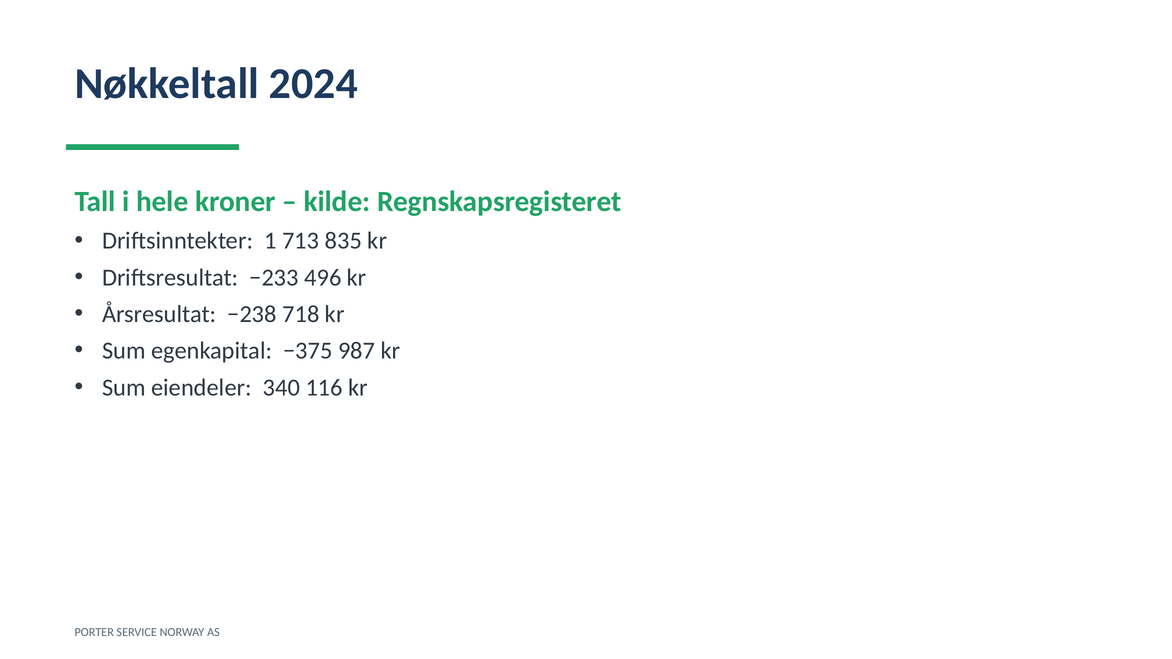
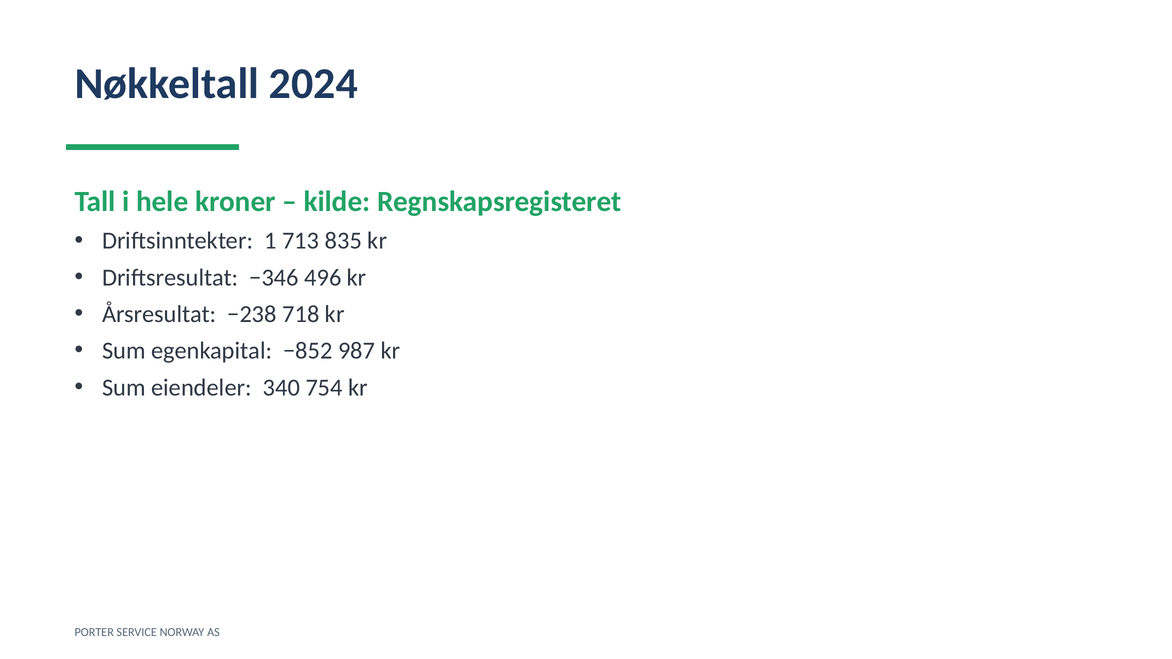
−233: −233 -> −346
−375: −375 -> −852
116: 116 -> 754
